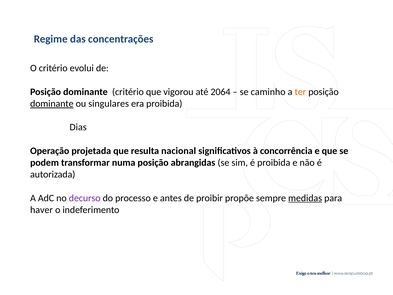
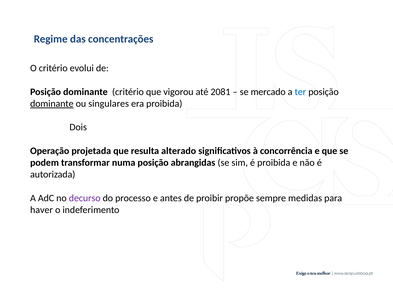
2064: 2064 -> 2081
caminho: caminho -> mercado
ter colour: orange -> blue
Dias: Dias -> Dois
nacional: nacional -> alterado
medidas underline: present -> none
